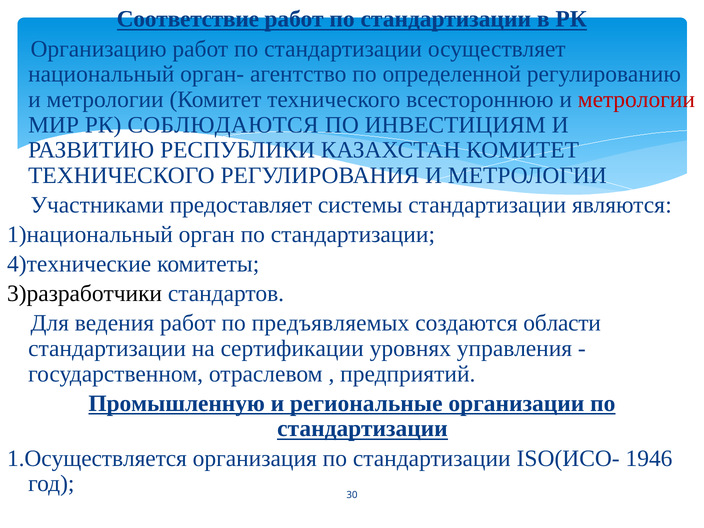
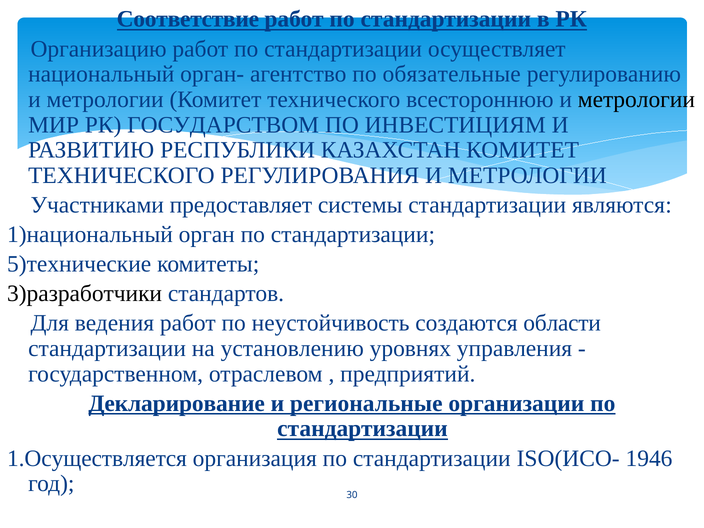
определенной: определенной -> обязательные
метрологии at (636, 99) colour: red -> black
СОБЛЮДАЮТСЯ: СОБЛЮДАЮТСЯ -> ГОСУДАРСТВОМ
4)технические: 4)технические -> 5)технические
предъявляемых: предъявляемых -> неустойчивость
сертификации: сертификации -> установлению
Промышленную: Промышленную -> Декларирование
